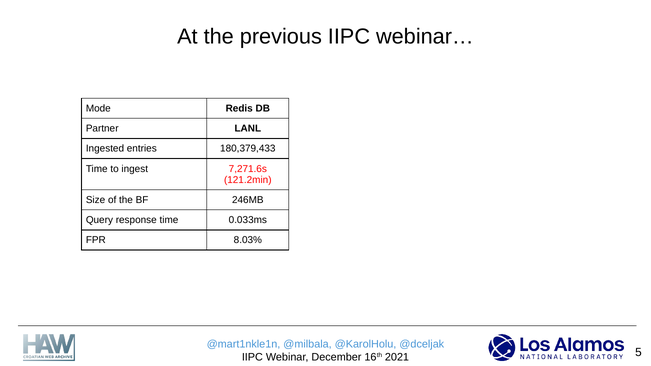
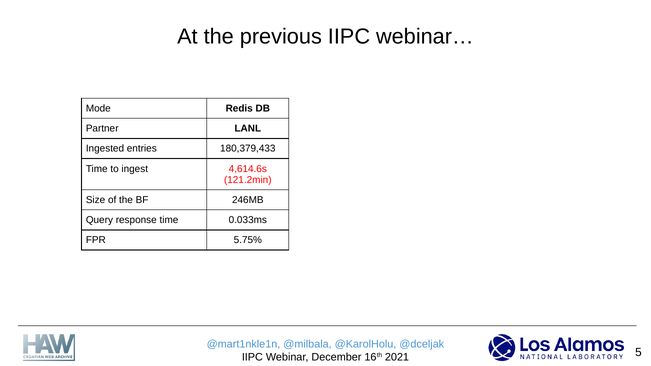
7,271.6s: 7,271.6s -> 4,614.6s
8.03%: 8.03% -> 5.75%
